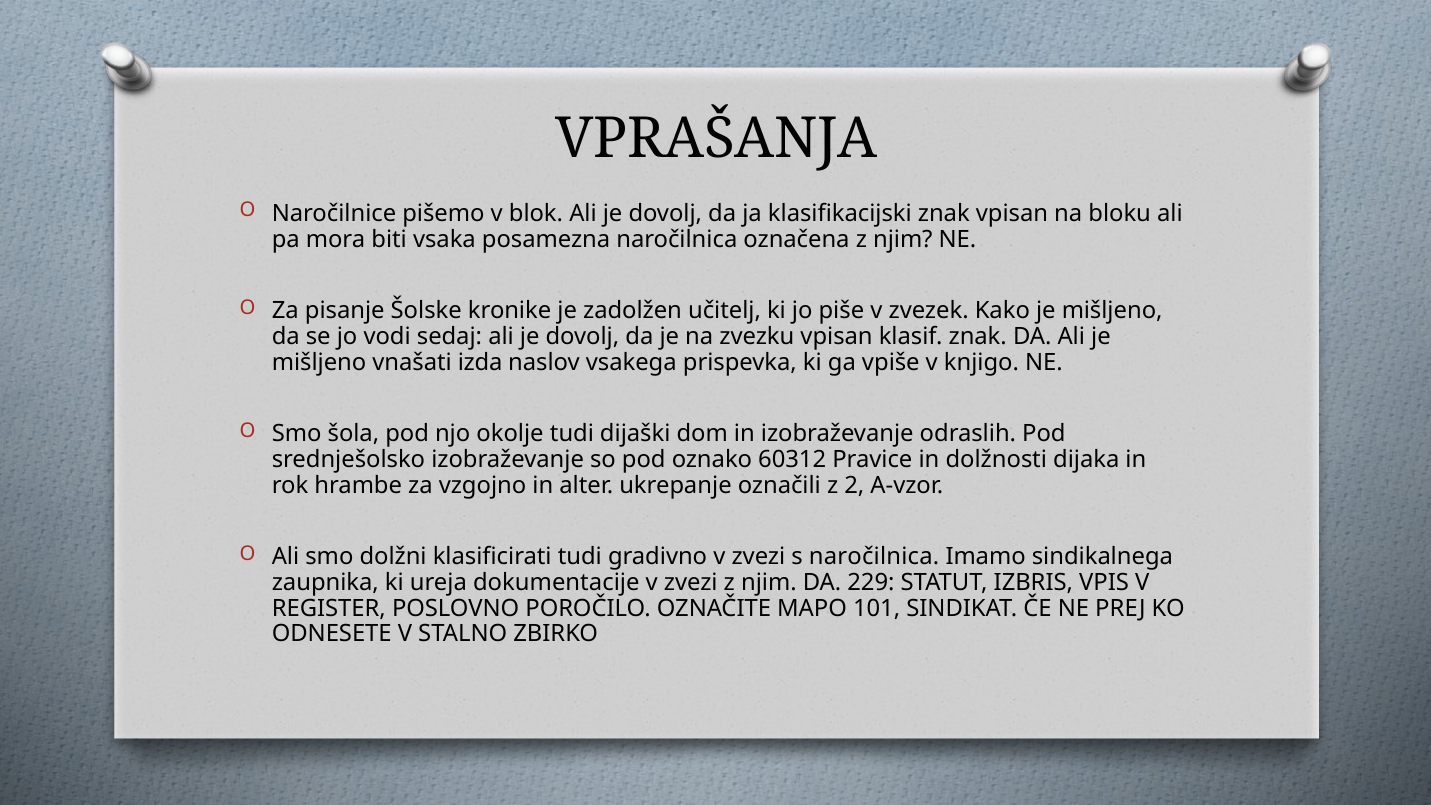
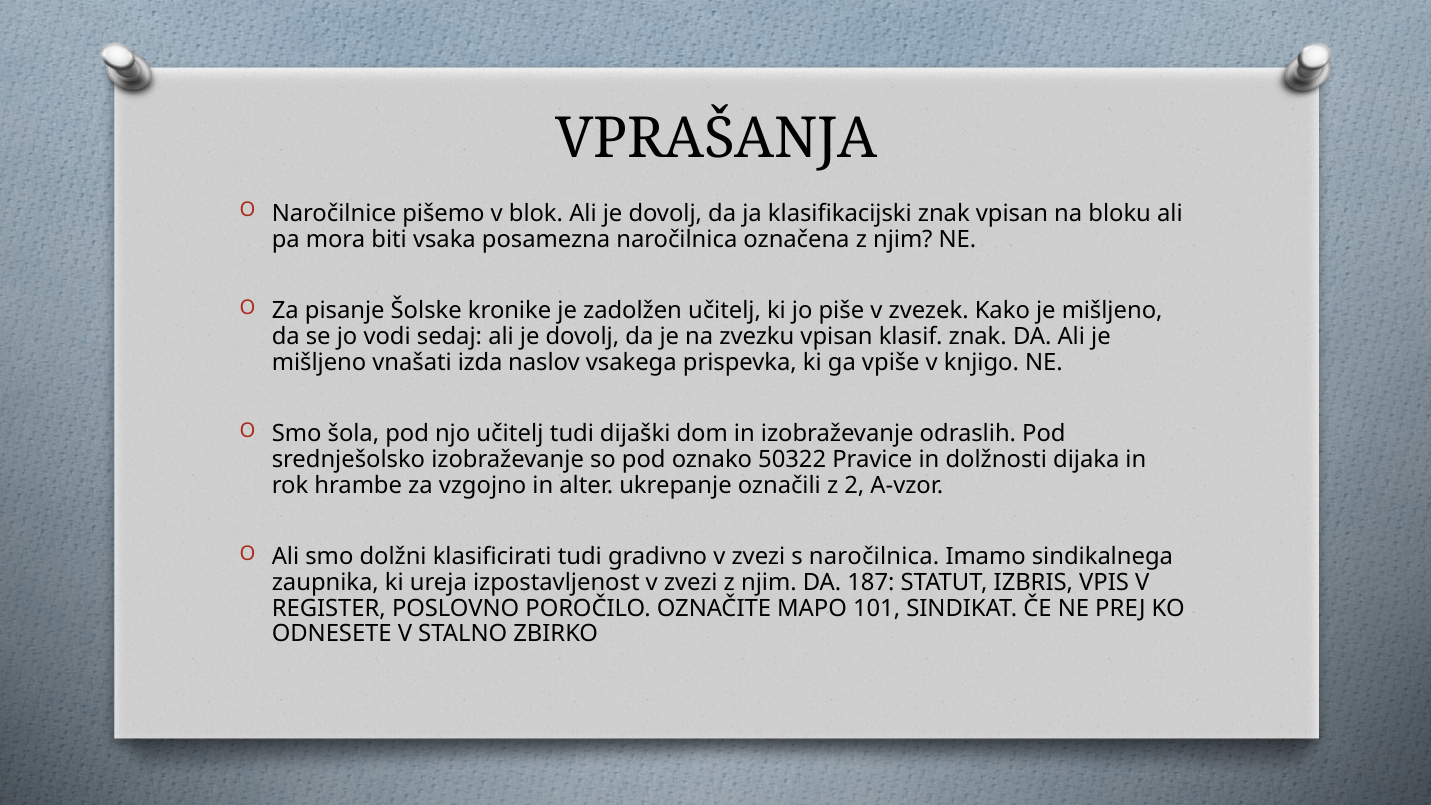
njo okolje: okolje -> učitelj
60312: 60312 -> 50322
dokumentacije: dokumentacije -> izpostavljenost
229: 229 -> 187
